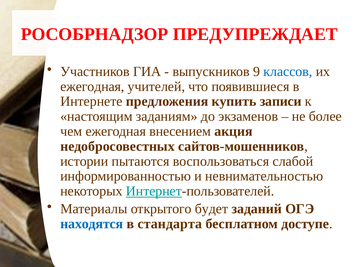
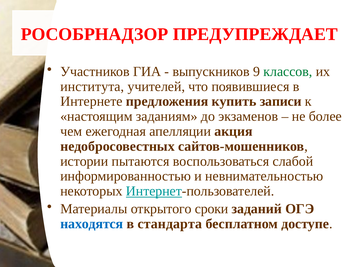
классов colour: blue -> green
ежегодная at (92, 86): ежегодная -> института
внесением: внесением -> апелляции
будет: будет -> сроки
